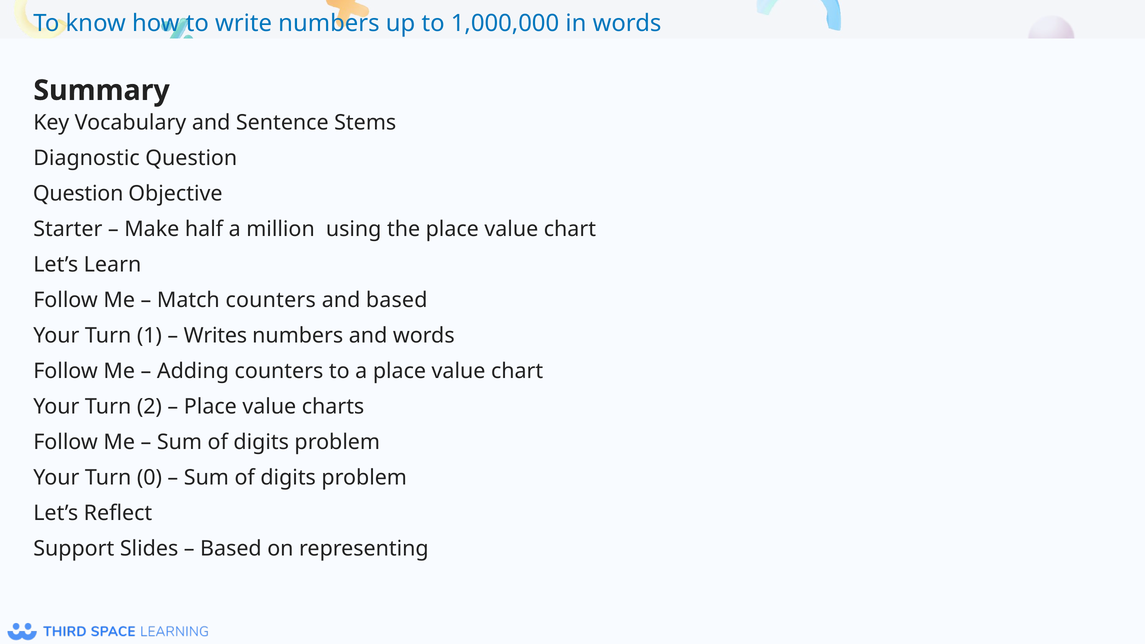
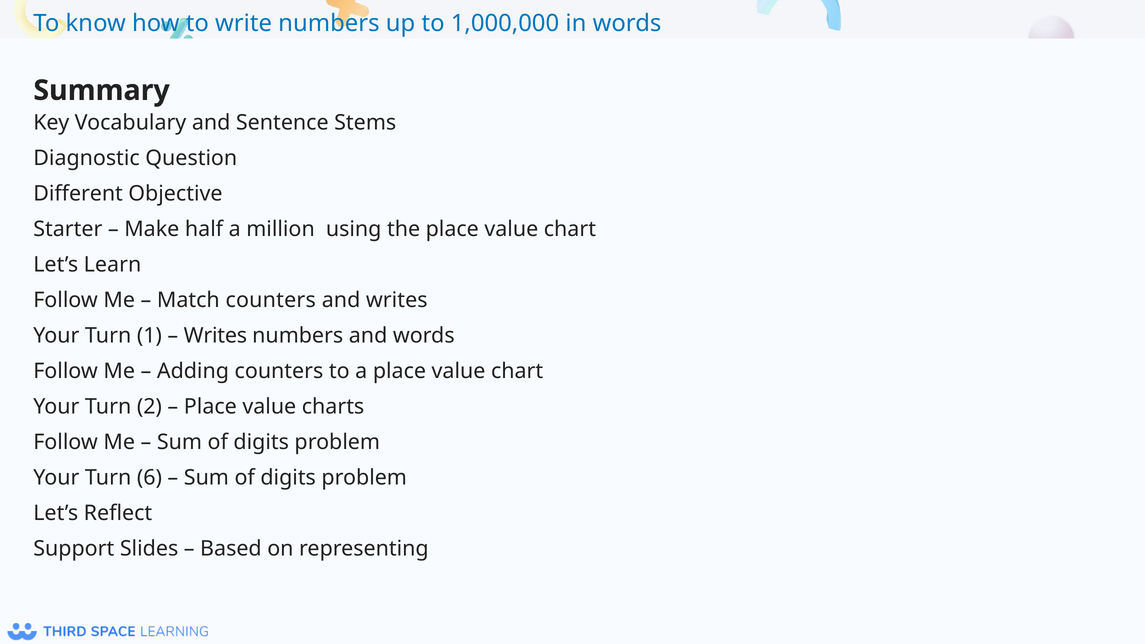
Question at (78, 194): Question -> Different
and based: based -> writes
0: 0 -> 6
